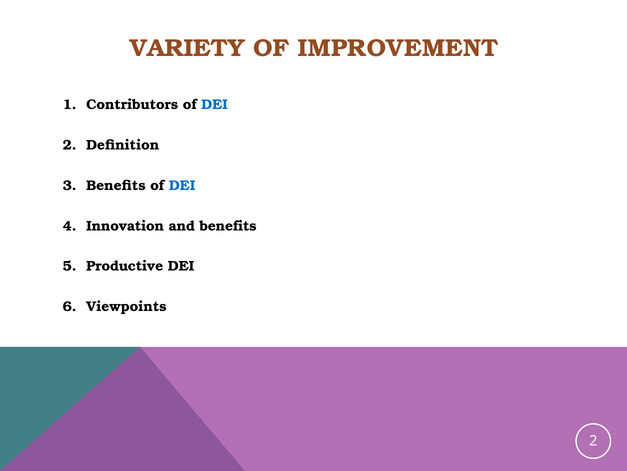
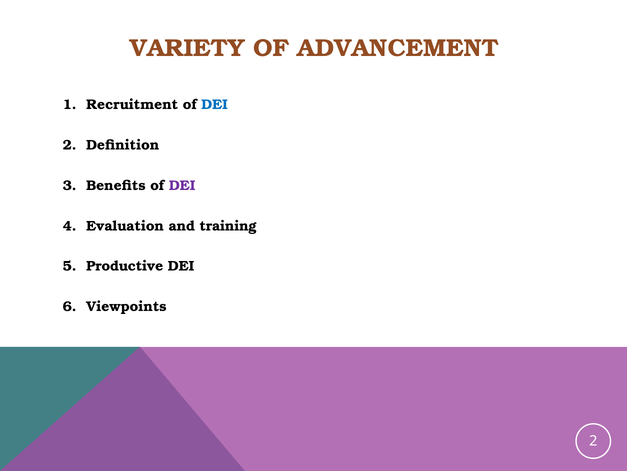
IMPROVEMENT: IMPROVEMENT -> ADVANCEMENT
Contributors: Contributors -> Recruitment
DEI at (182, 185) colour: blue -> purple
Innovation: Innovation -> Evaluation
and benefits: benefits -> training
